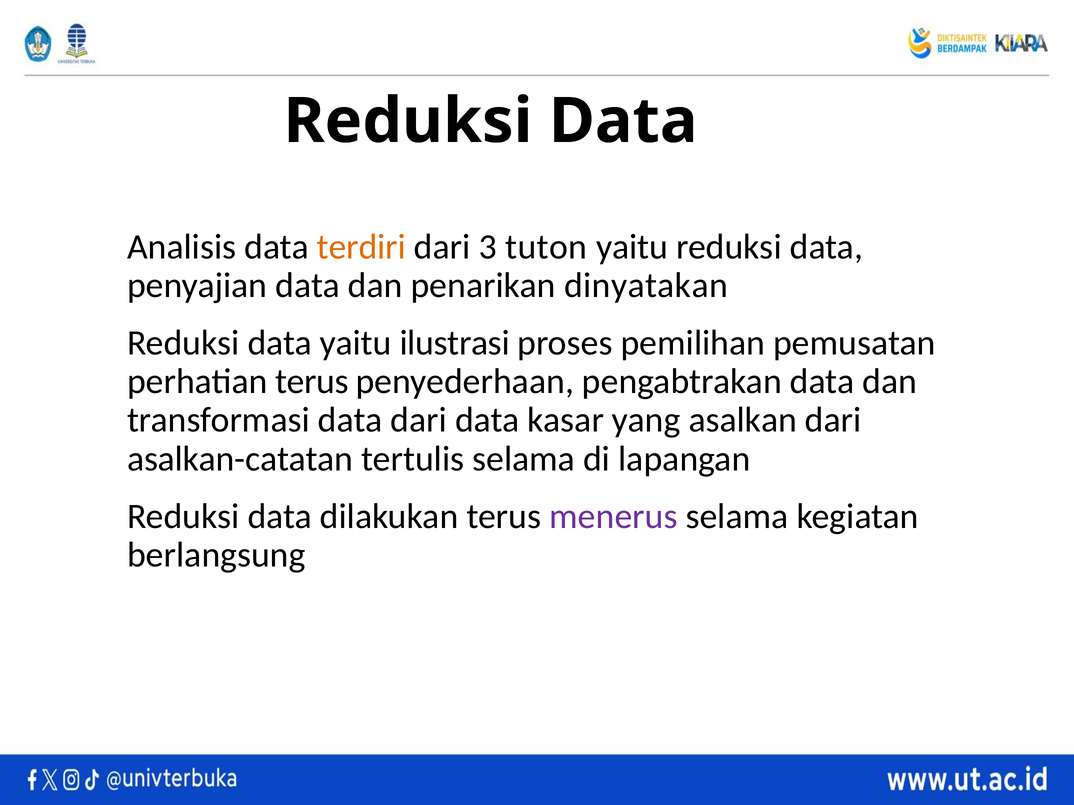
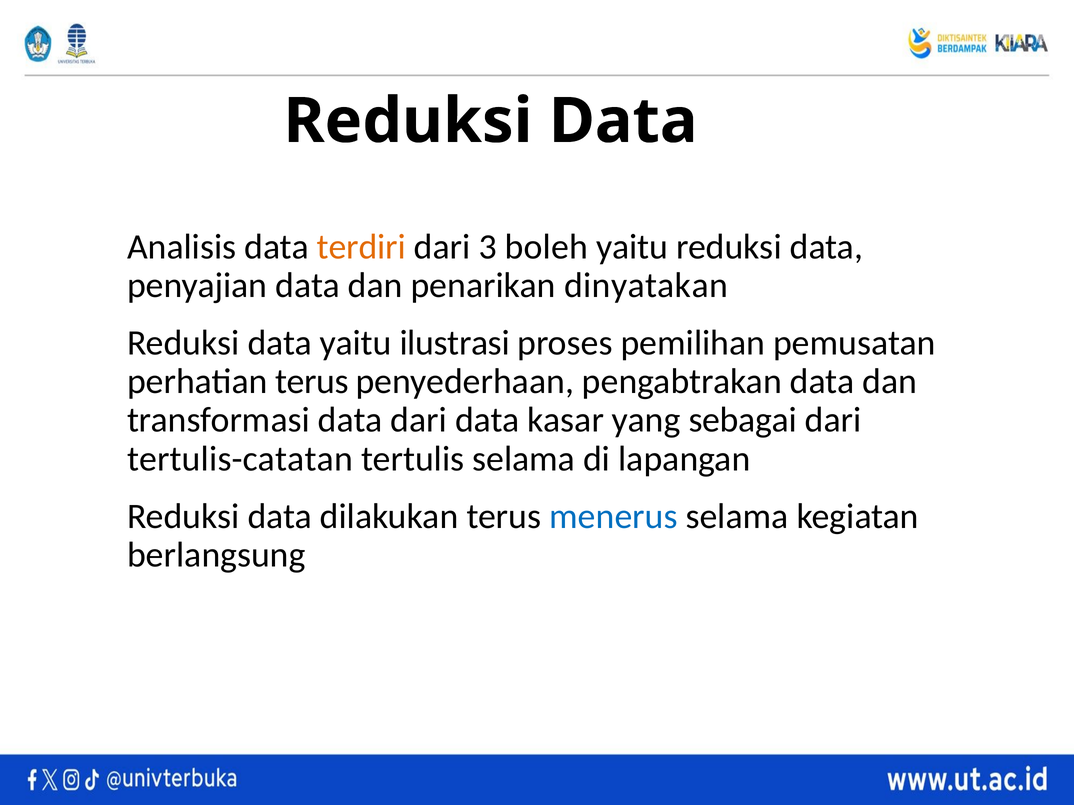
tuton: tuton -> boleh
asalkan: asalkan -> sebagai
asalkan-catatan: asalkan-catatan -> tertulis-catatan
menerus colour: purple -> blue
